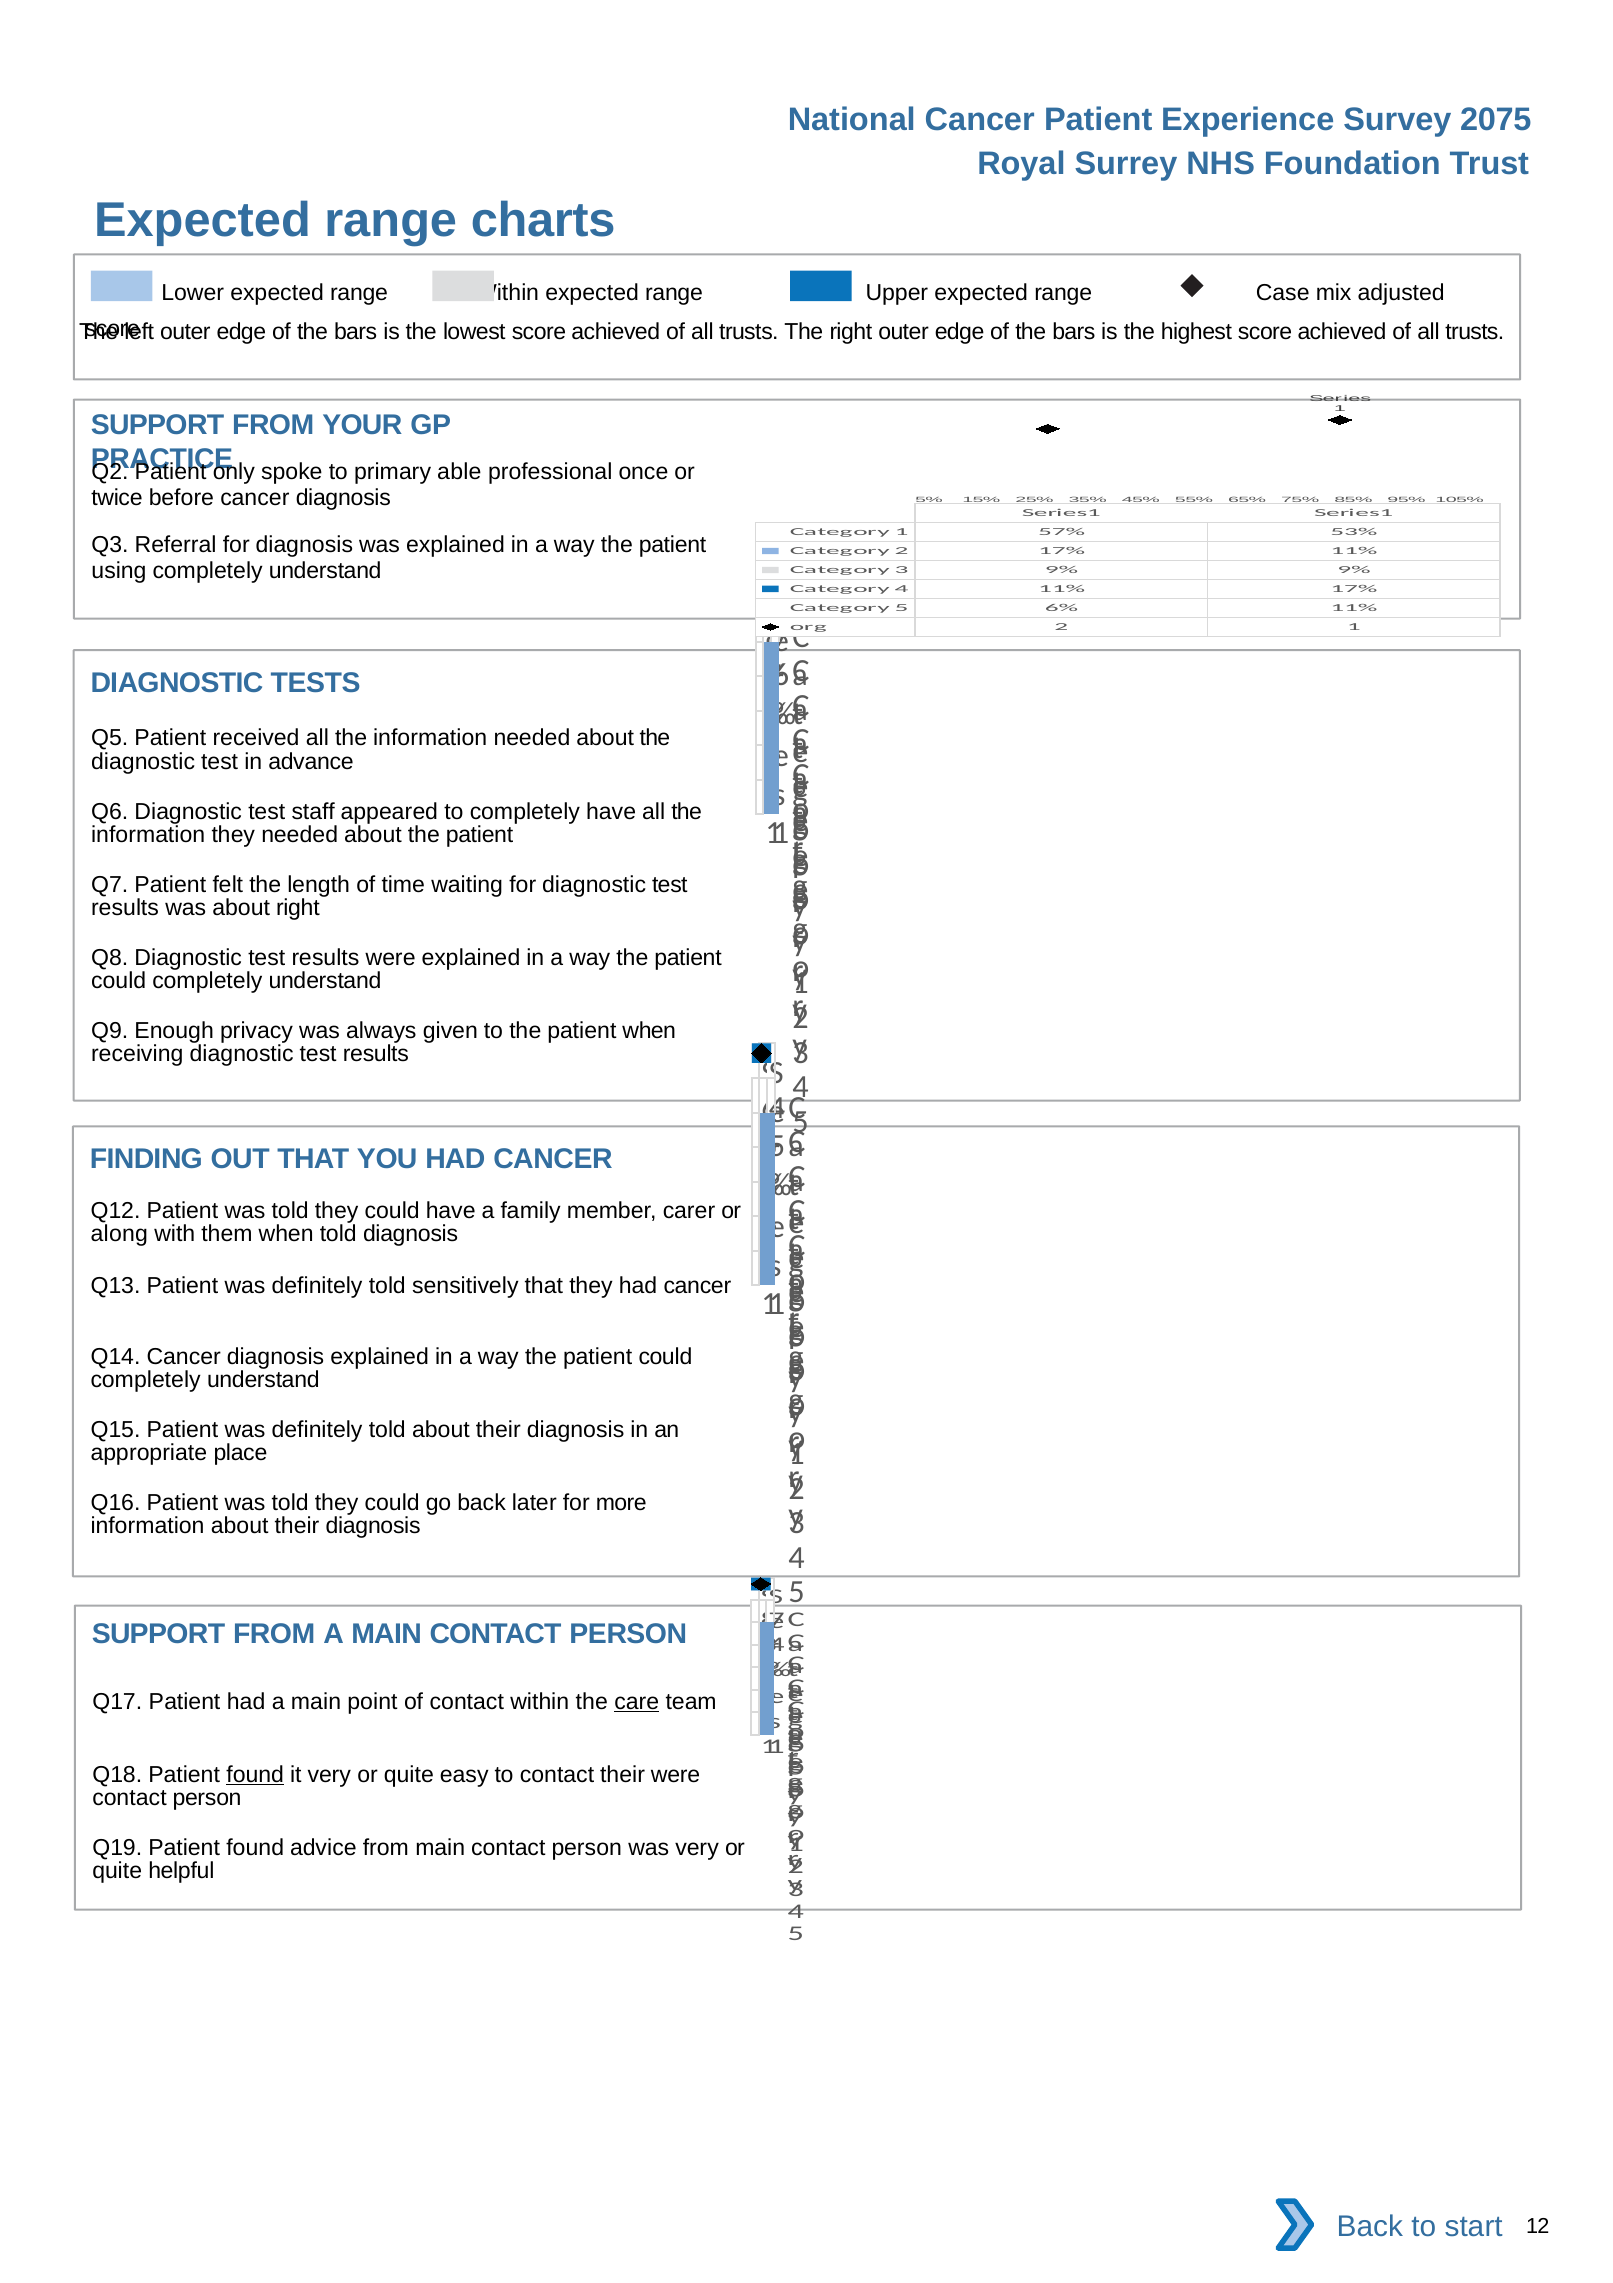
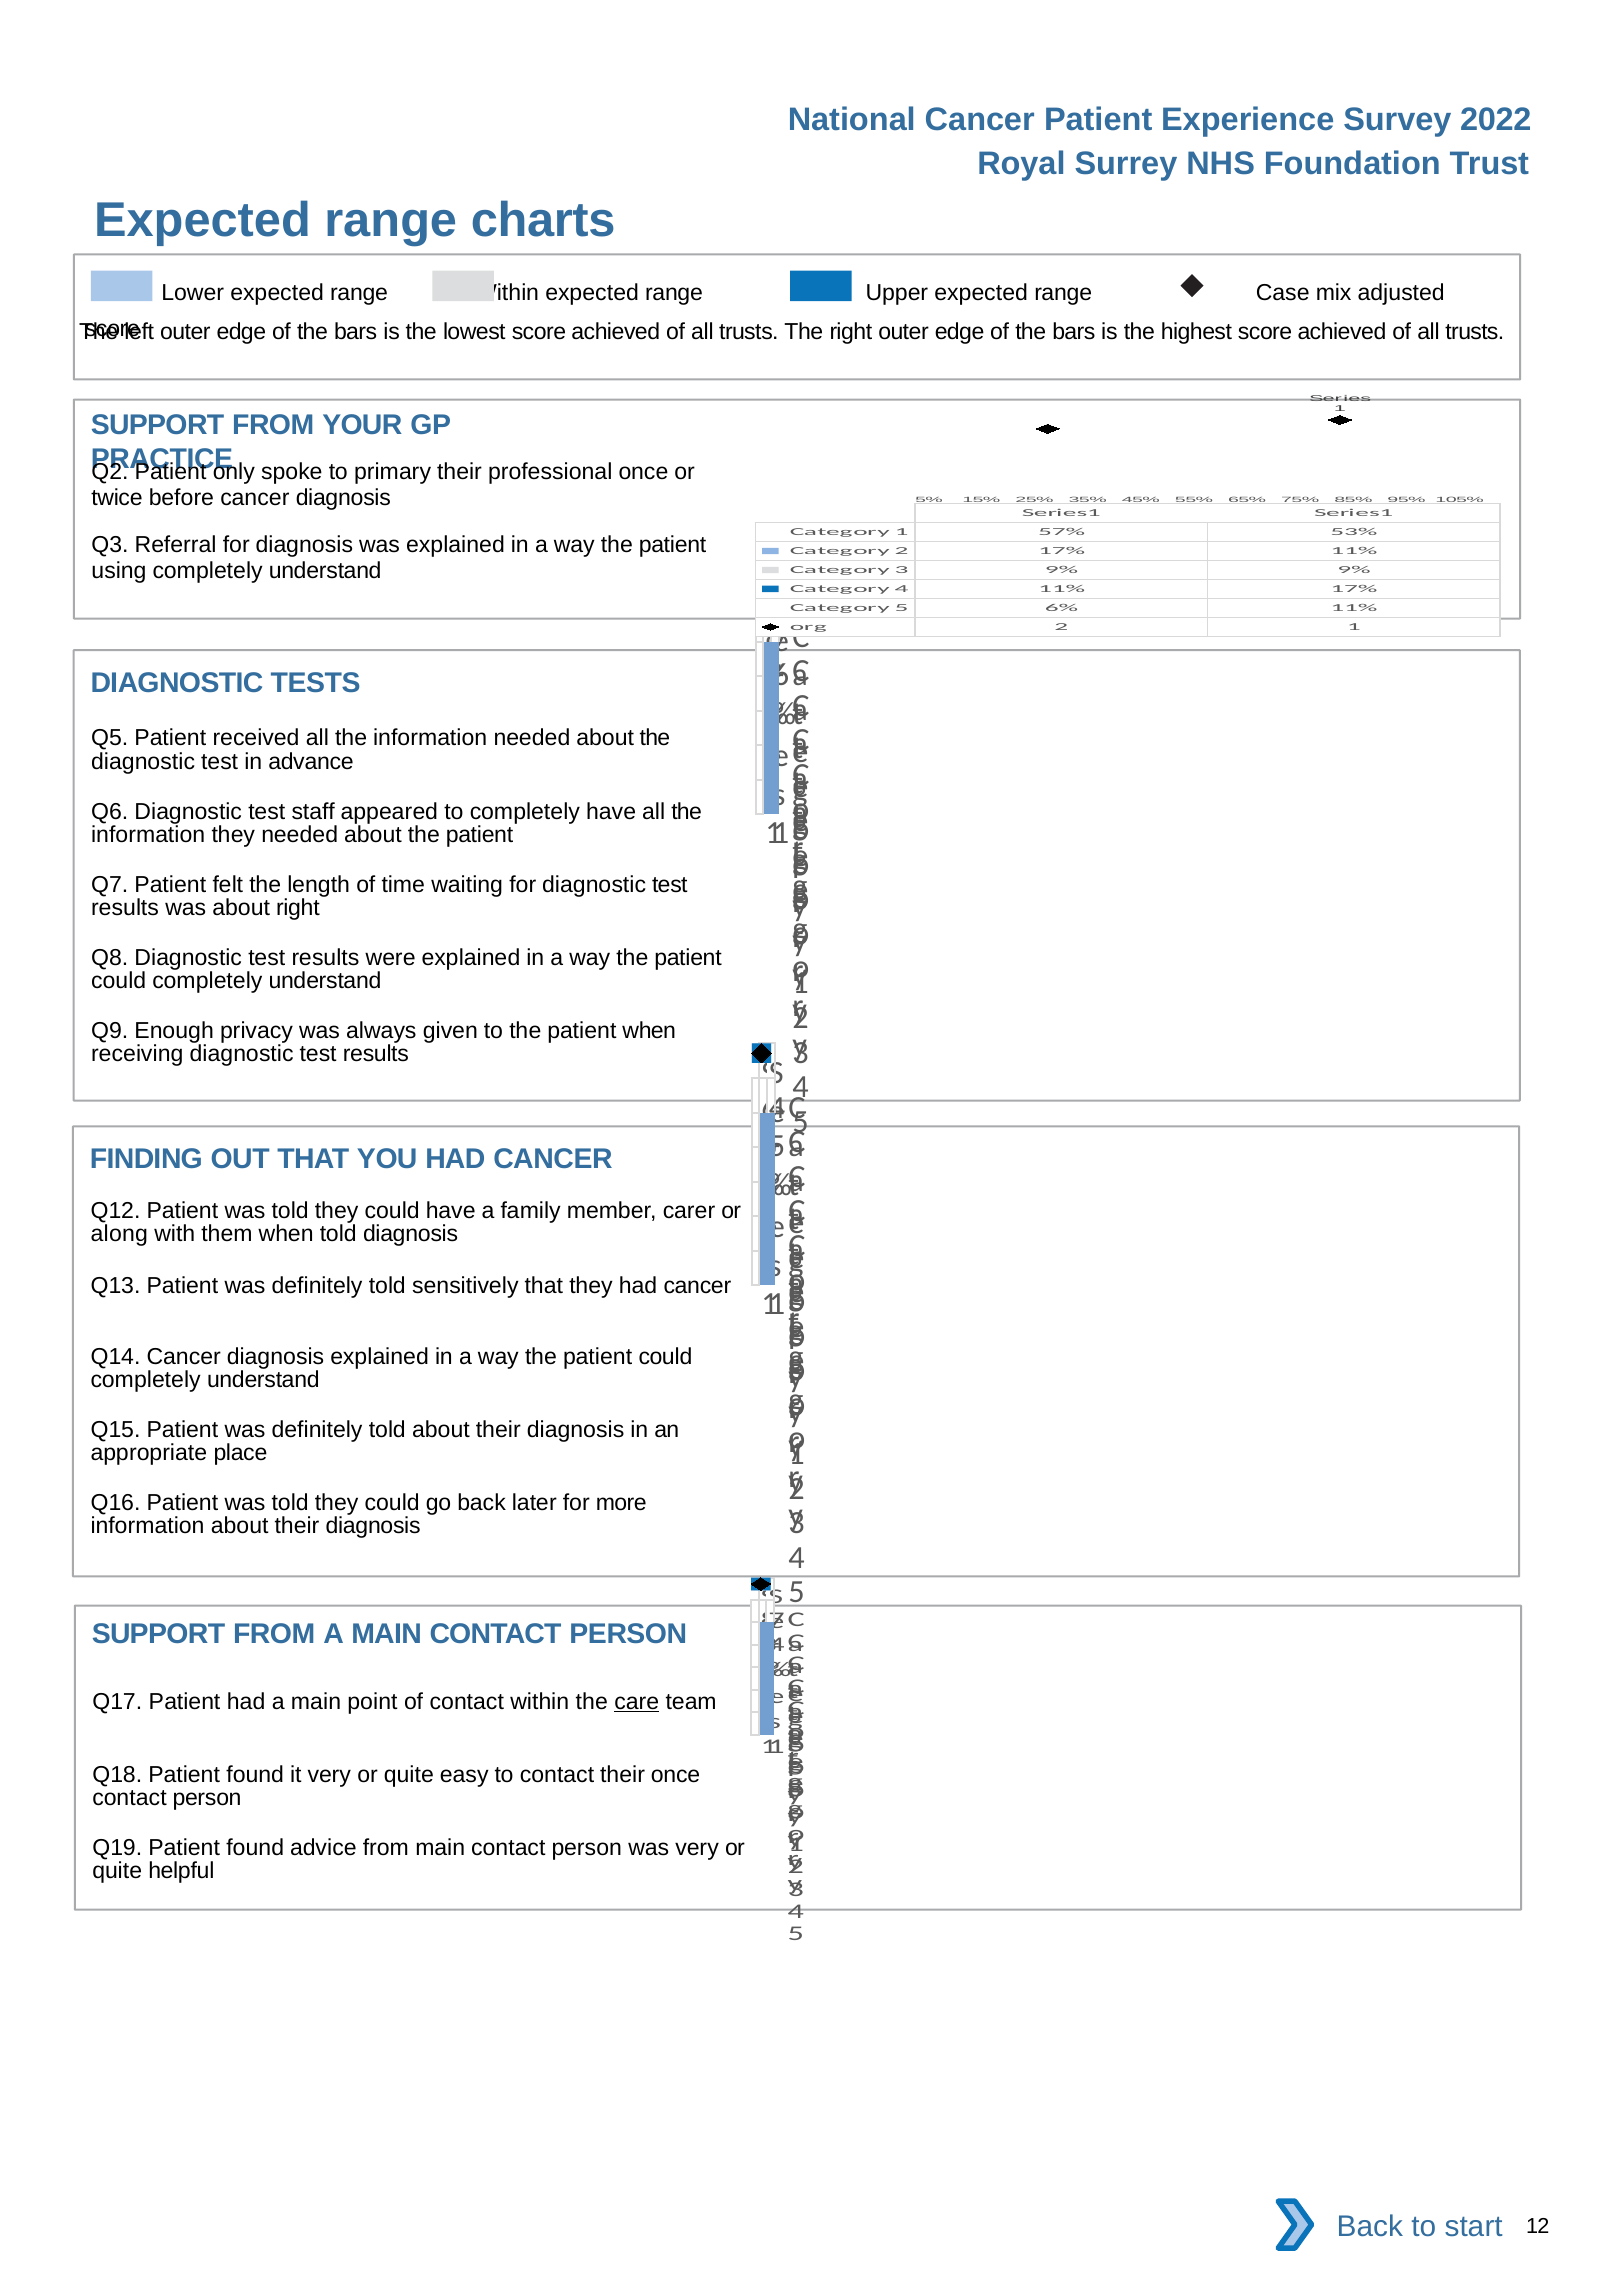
2075: 2075 -> 2022
primary able: able -> their
found at (255, 1774) underline: present -> none
their were: were -> once
